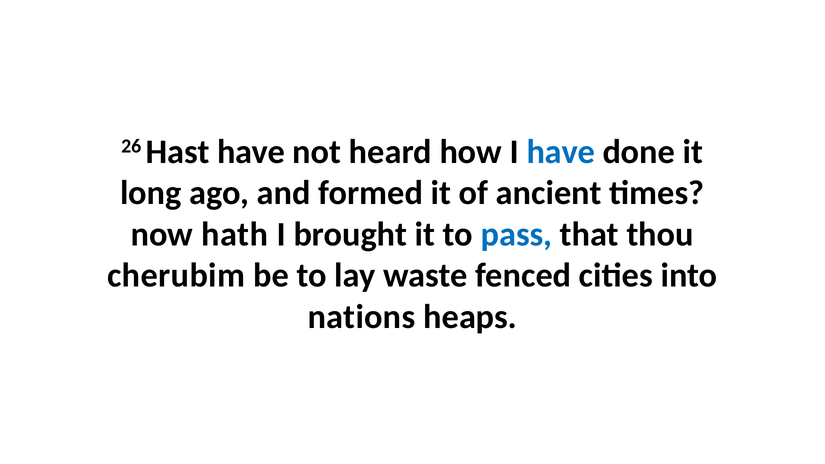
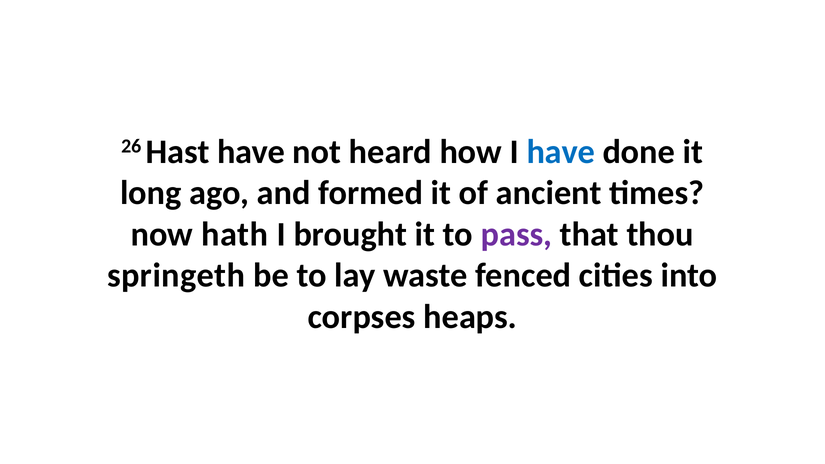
pass colour: blue -> purple
cherubim: cherubim -> springeth
nations: nations -> corpses
